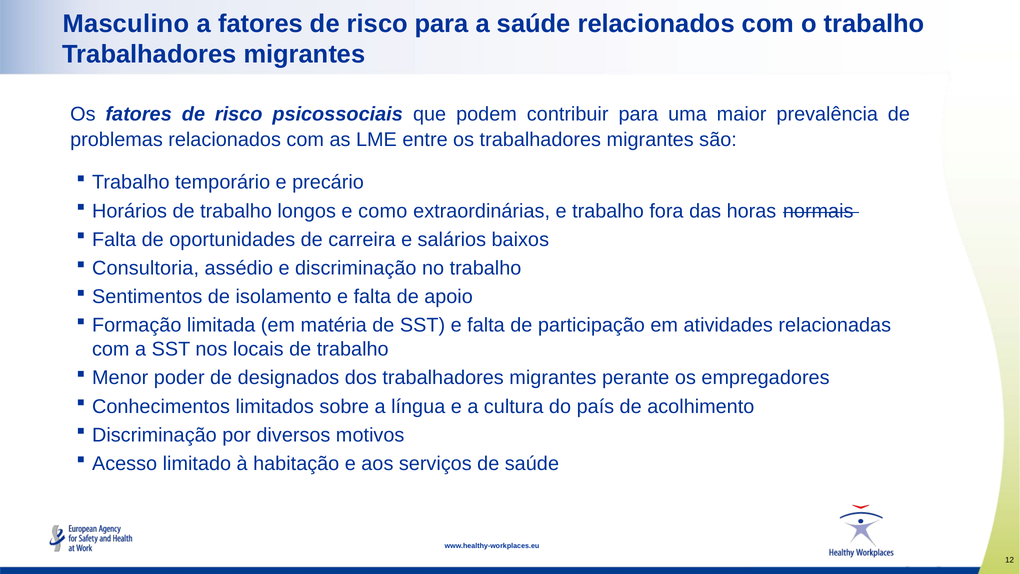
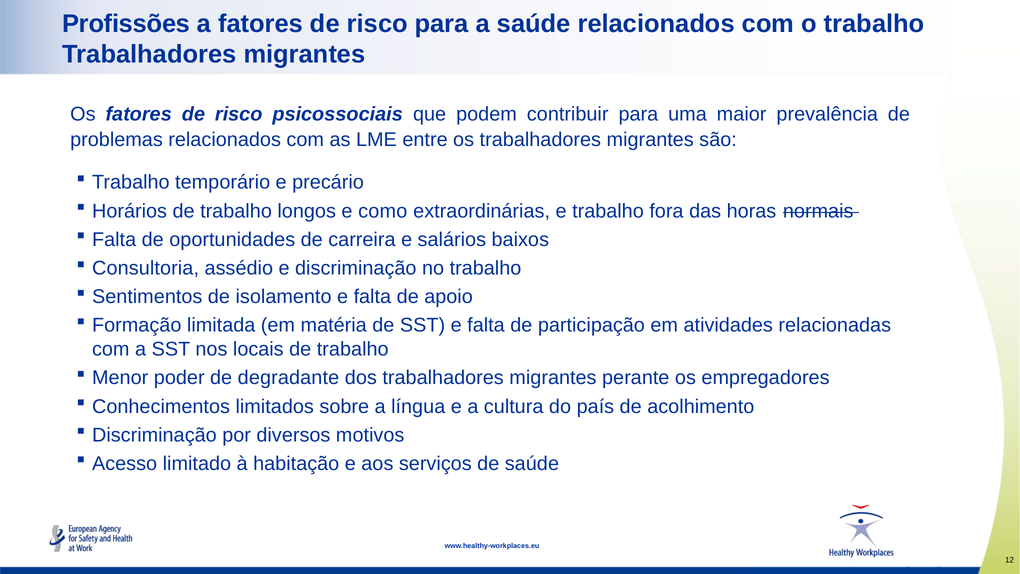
Masculino: Masculino -> Profissões
designados: designados -> degradante
